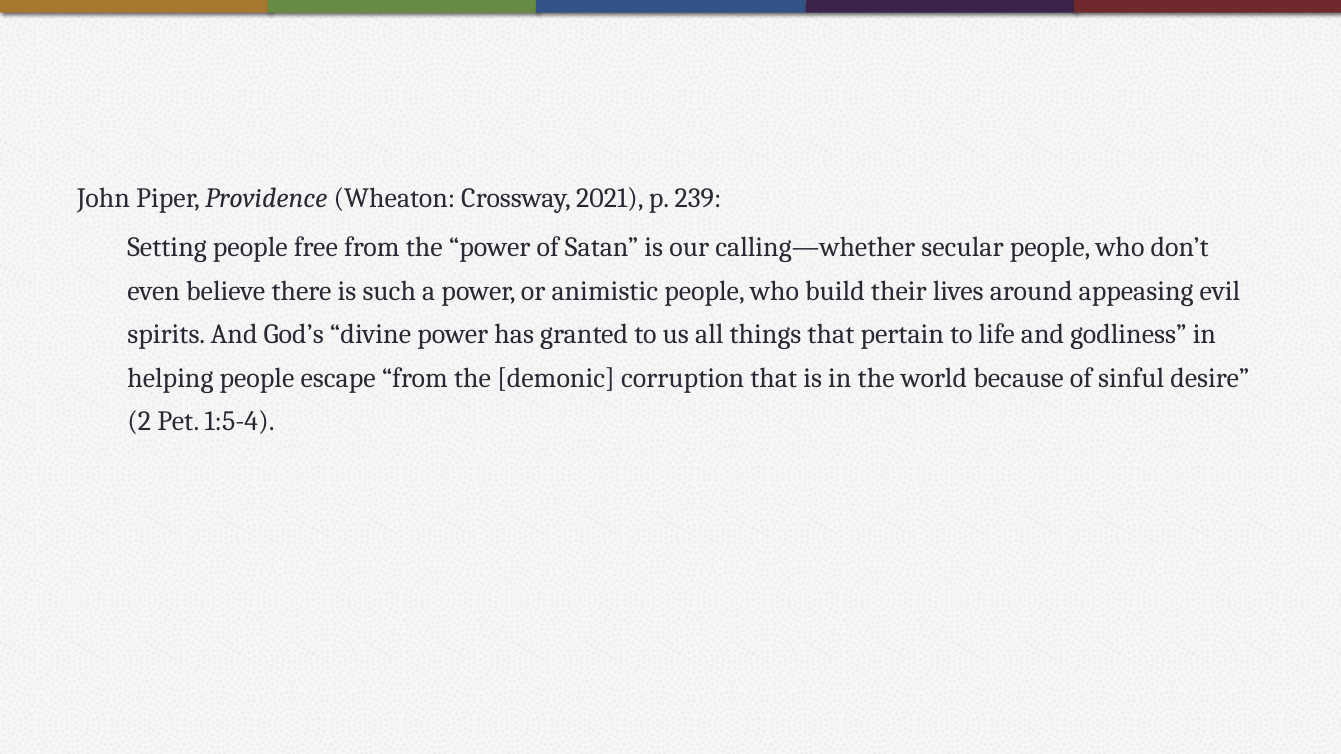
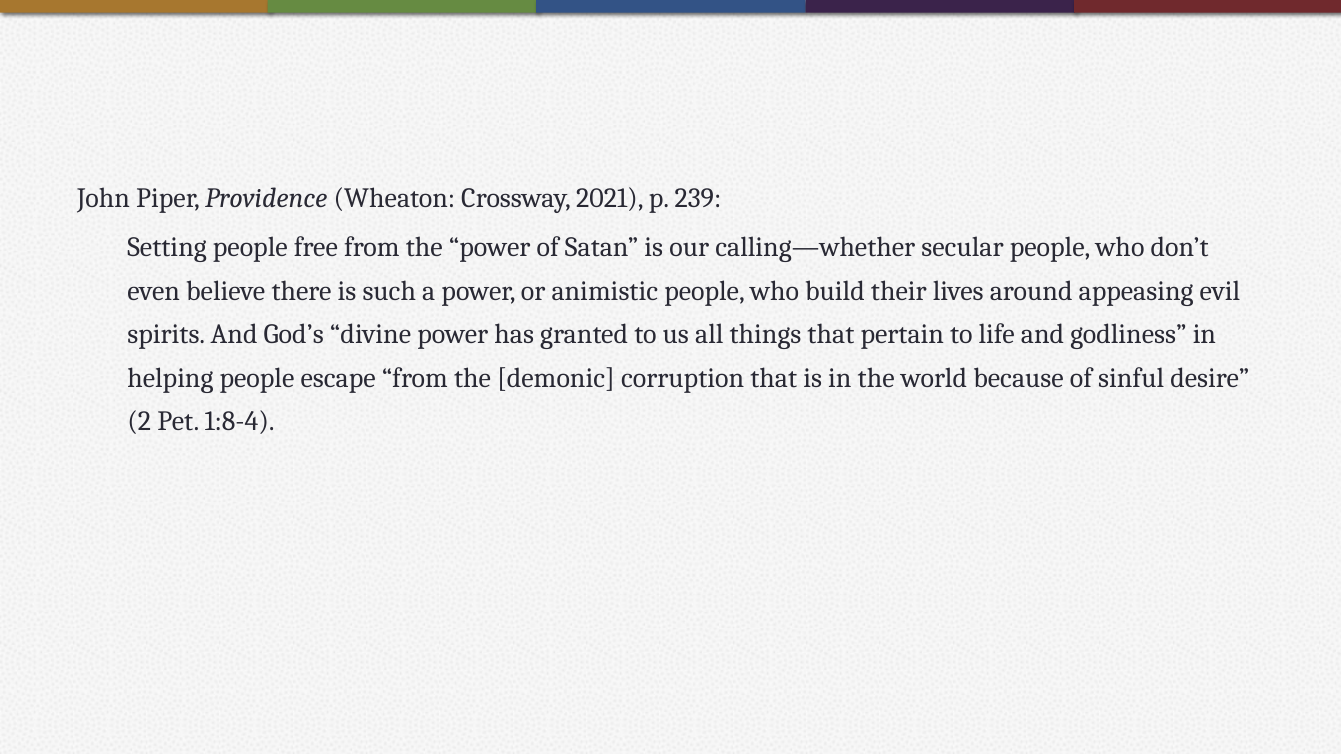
1:5-4: 1:5-4 -> 1:8-4
